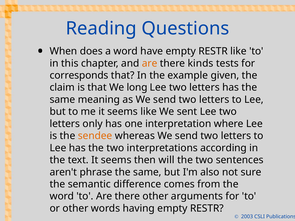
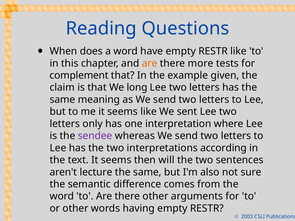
kinds: kinds -> more
corresponds: corresponds -> complement
sendee colour: orange -> purple
phrase: phrase -> lecture
